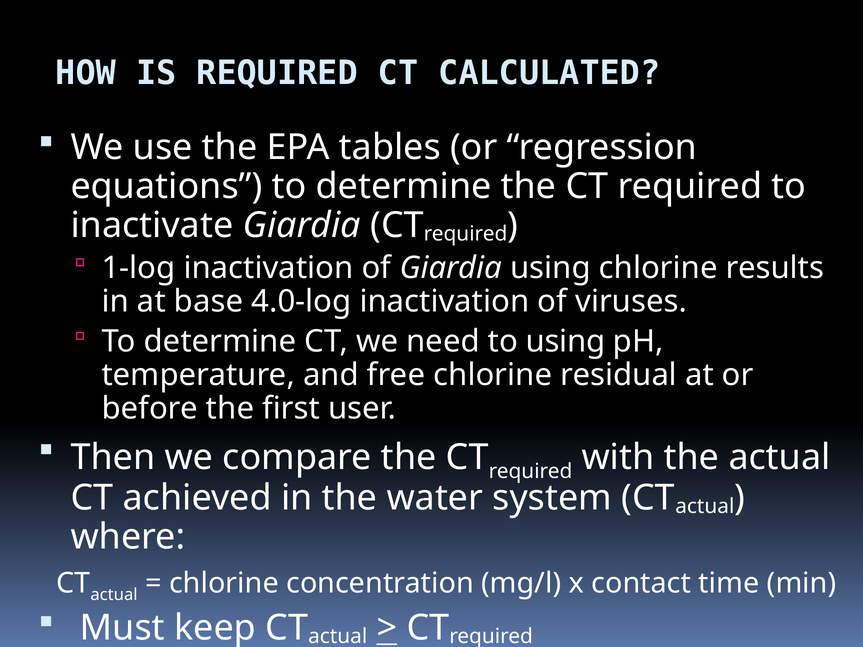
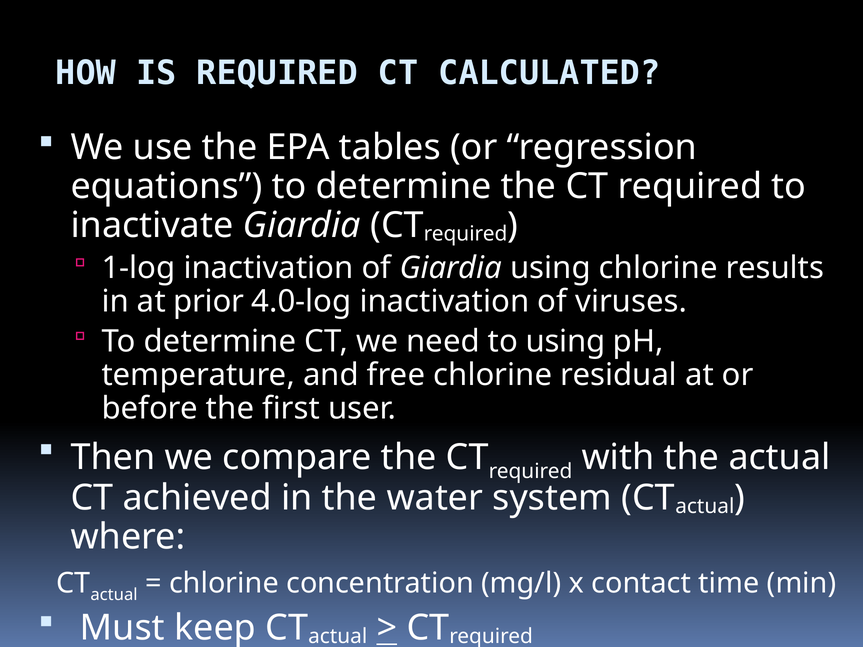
base: base -> prior
